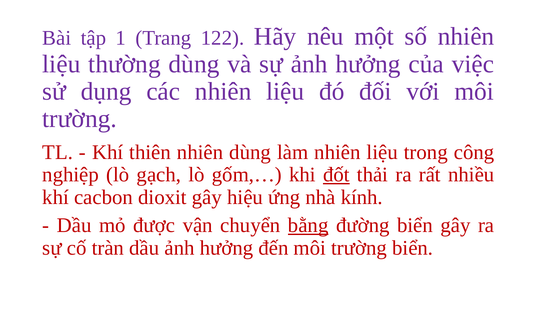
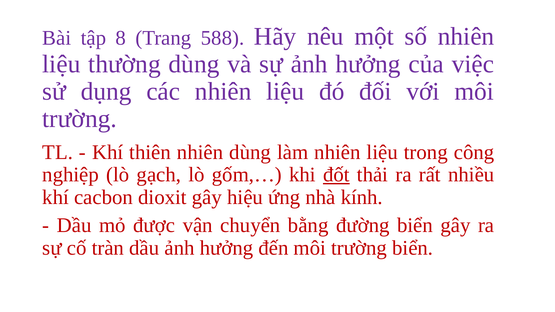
1: 1 -> 8
122: 122 -> 588
bằng underline: present -> none
